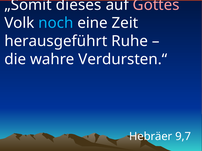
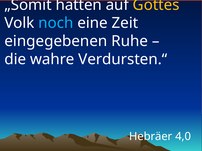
dieses: dieses -> hatten
Gottes colour: pink -> yellow
herausgeführt: herausgeführt -> eingegebenen
9,7: 9,7 -> 4,0
